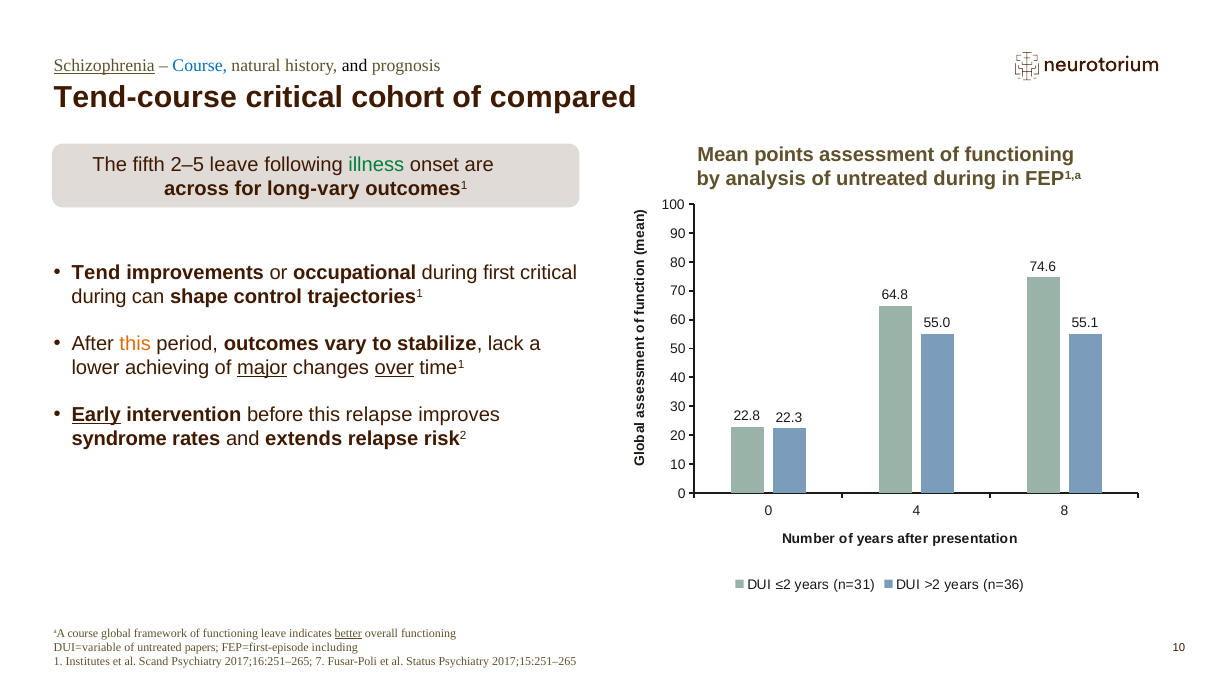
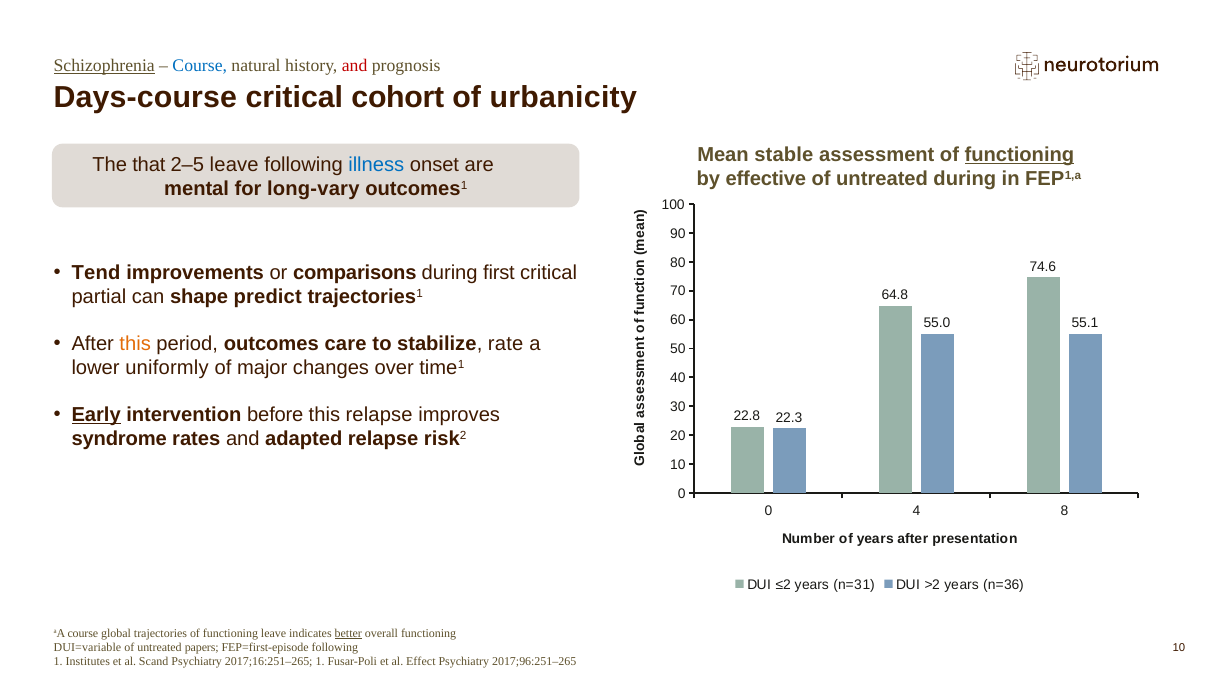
and at (355, 65) colour: black -> red
Tend-course: Tend-course -> Days-course
compared: compared -> urbanicity
points: points -> stable
functioning at (1019, 154) underline: none -> present
fifth: fifth -> that
illness colour: green -> blue
analysis: analysis -> effective
across: across -> mental
occupational: occupational -> comparisons
during at (99, 297): during -> partial
control: control -> predict
vary: vary -> care
lack: lack -> rate
achieving: achieving -> uniformly
major underline: present -> none
over underline: present -> none
extends: extends -> adapted
framework: framework -> trajectories
FEP=first-episode including: including -> following
2017;16:251–265 7: 7 -> 1
Status: Status -> Effect
2017;15:251–265: 2017;15:251–265 -> 2017;96:251–265
